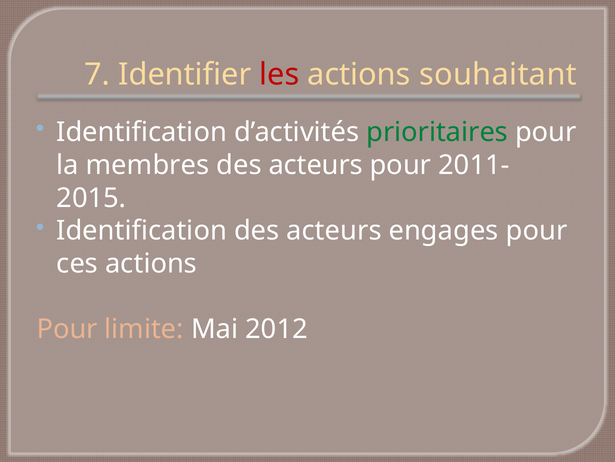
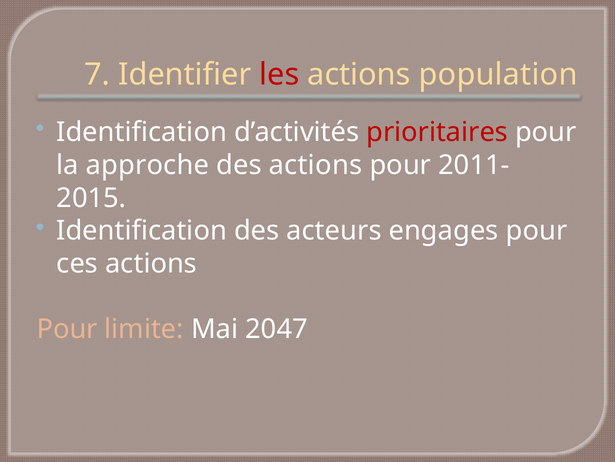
souhaitant: souhaitant -> population
prioritaires colour: green -> red
membres: membres -> approche
acteurs at (316, 165): acteurs -> actions
2012: 2012 -> 2047
